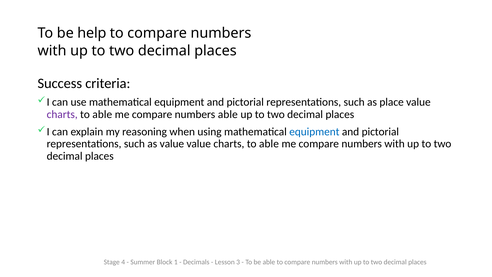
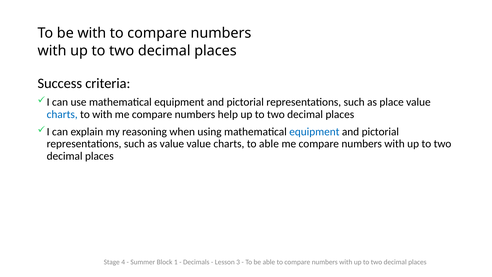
be help: help -> with
charts at (62, 114) colour: purple -> blue
able at (102, 114): able -> with
numbers able: able -> help
